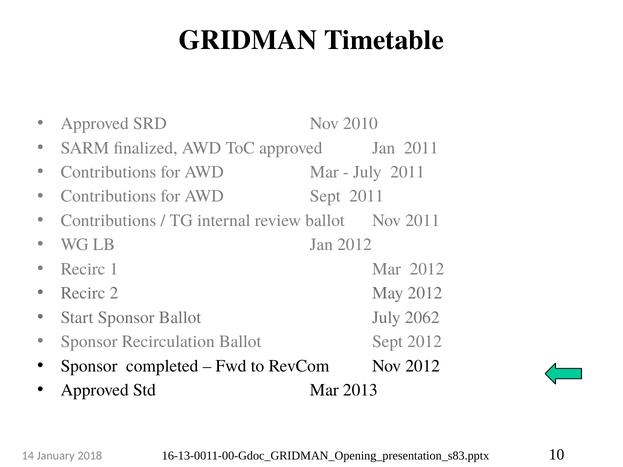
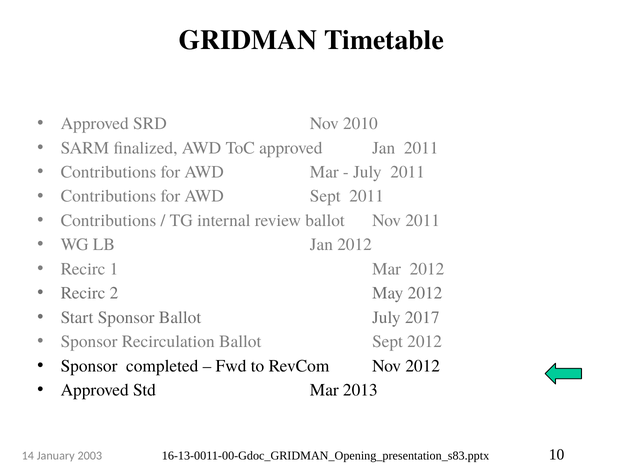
2062: 2062 -> 2017
2018: 2018 -> 2003
